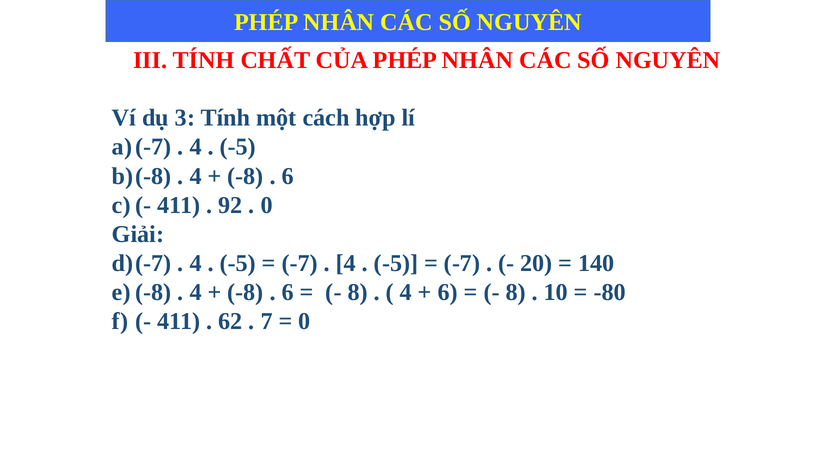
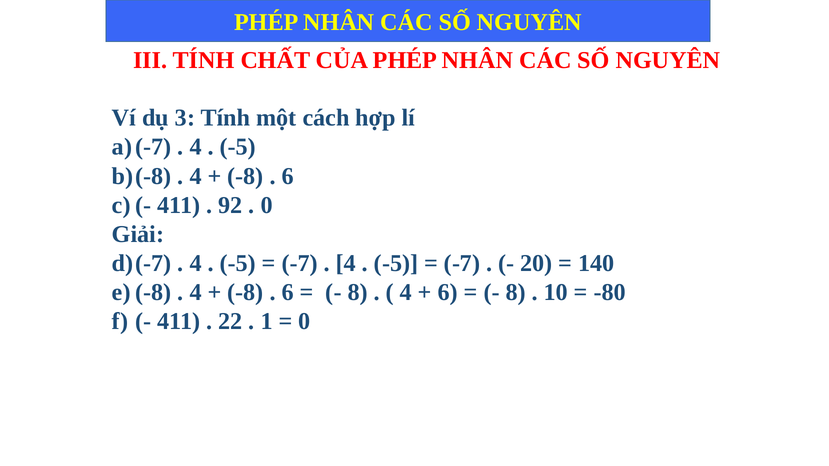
62: 62 -> 22
7: 7 -> 1
